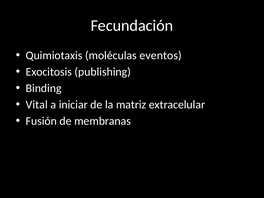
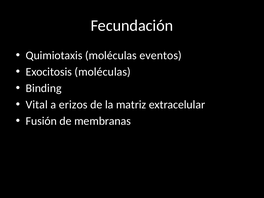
Exocitosis publishing: publishing -> moléculas
iniciar: iniciar -> erizos
